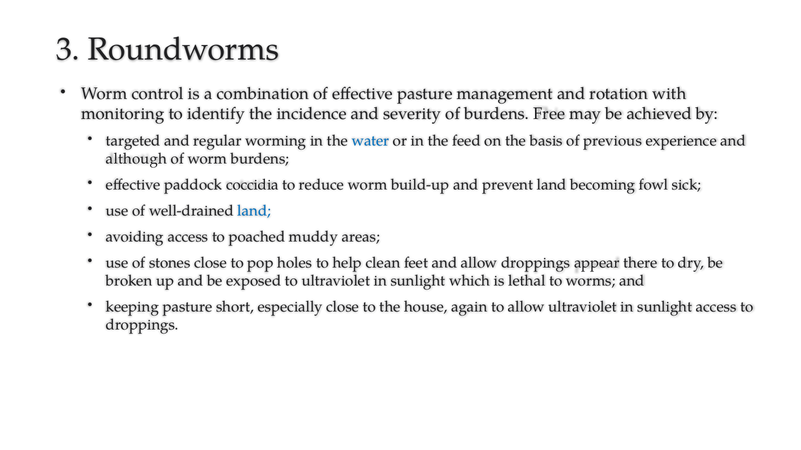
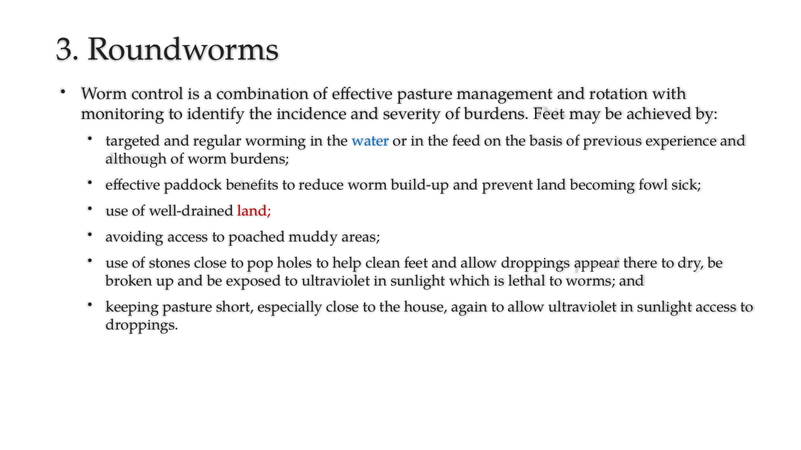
burdens Free: Free -> Feet
coccidia: coccidia -> benefits
land at (254, 211) colour: blue -> red
